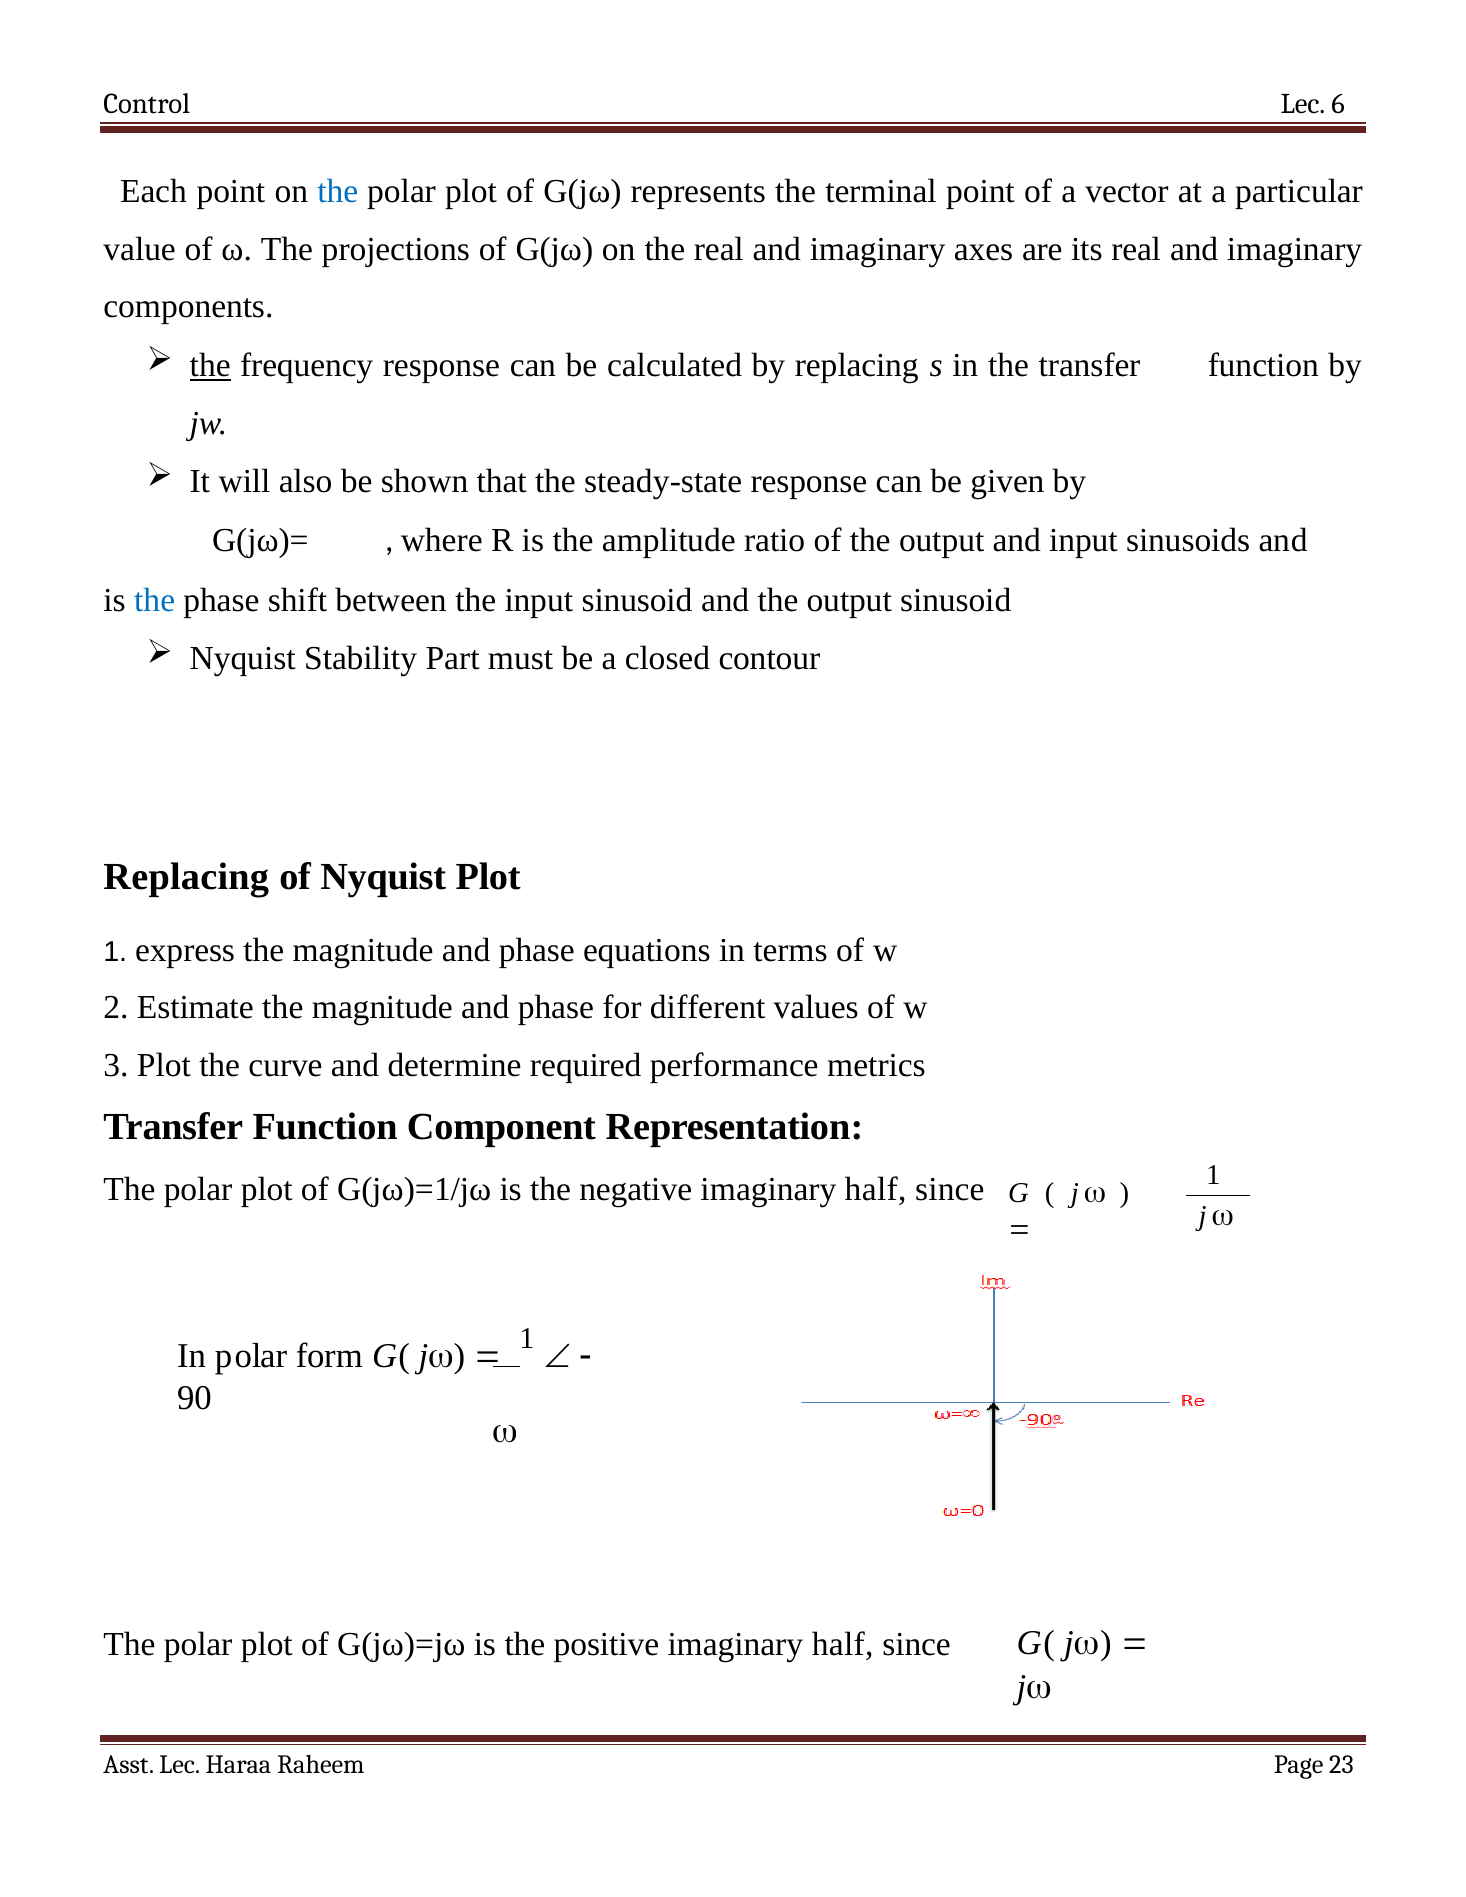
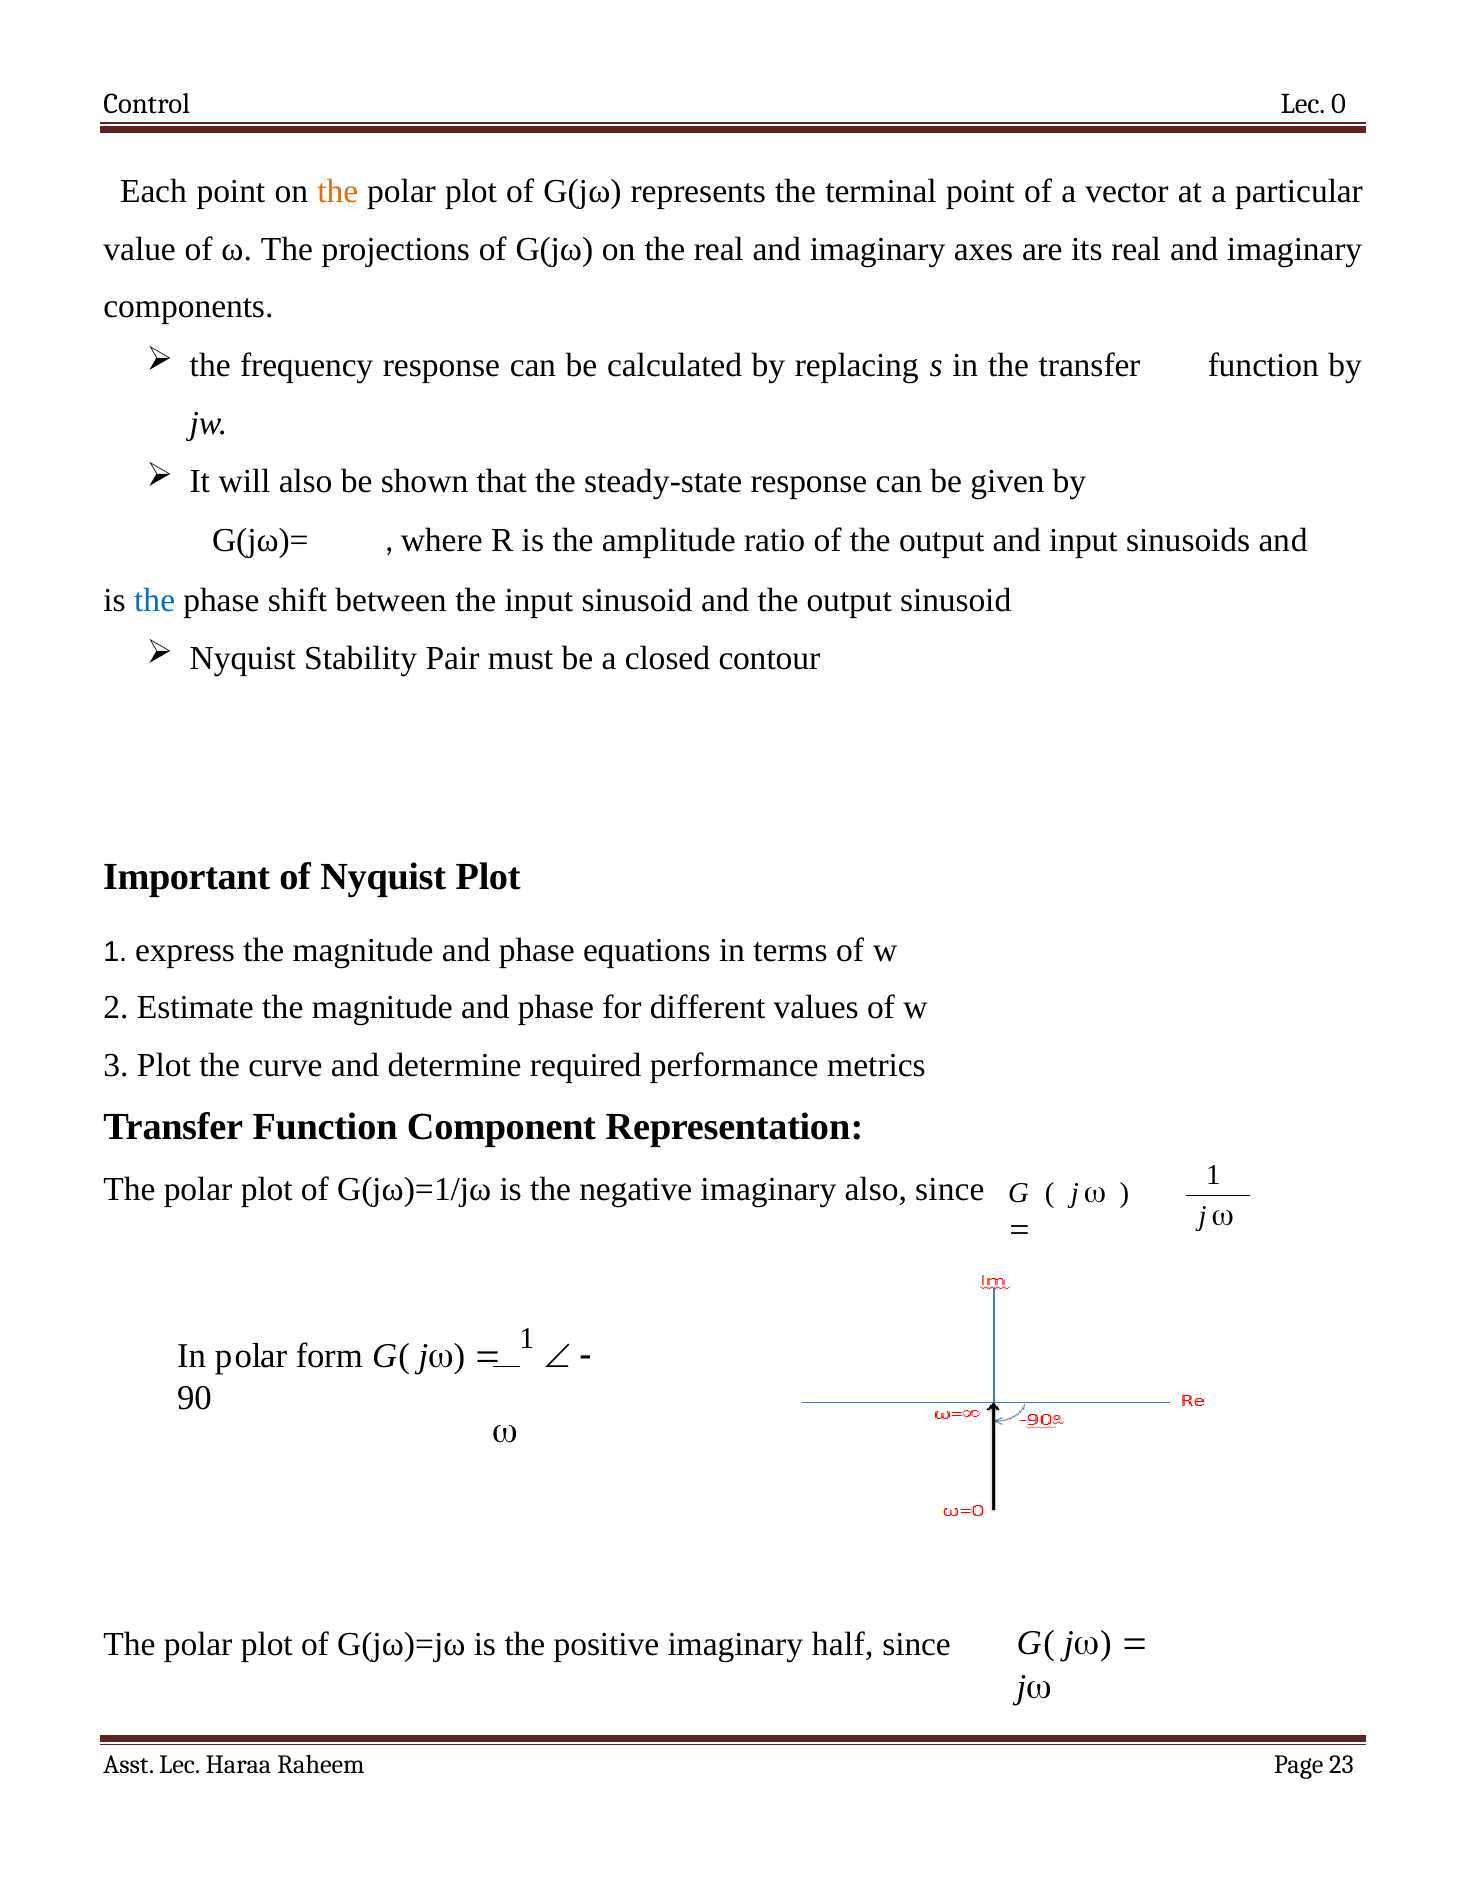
6: 6 -> 0
the at (338, 192) colour: blue -> orange
the at (210, 365) underline: present -> none
Part: Part -> Pair
Replacing at (186, 877): Replacing -> Important
negative imaginary half: half -> also
